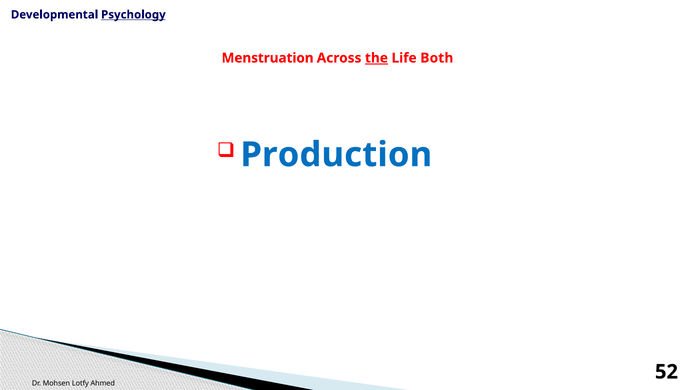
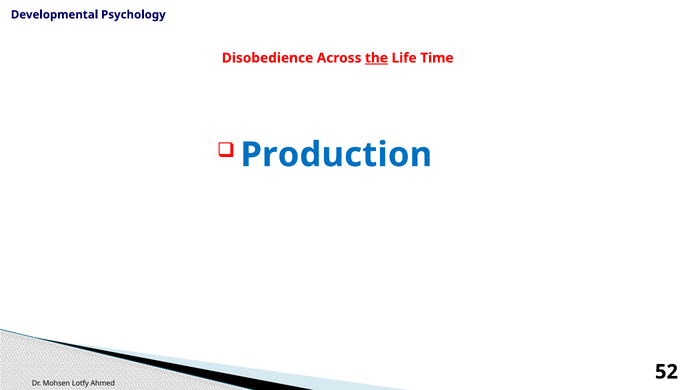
Psychology underline: present -> none
Menstruation: Menstruation -> Disobedience
Both: Both -> Time
